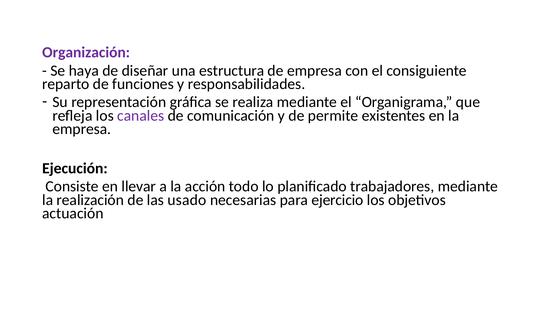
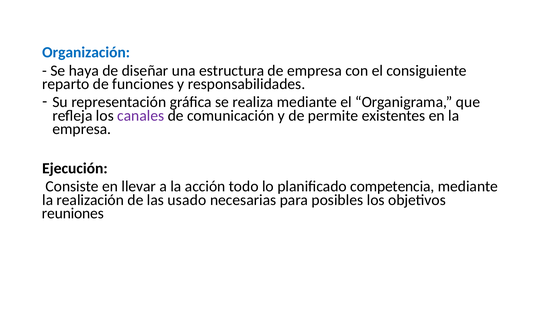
Organización colour: purple -> blue
trabajadores: trabajadores -> competencia
ejercicio: ejercicio -> posibles
actuación: actuación -> reuniones
